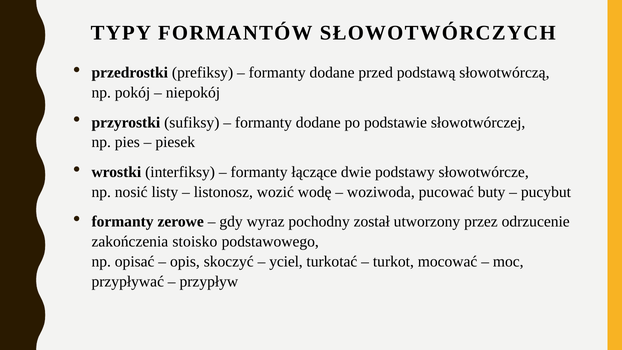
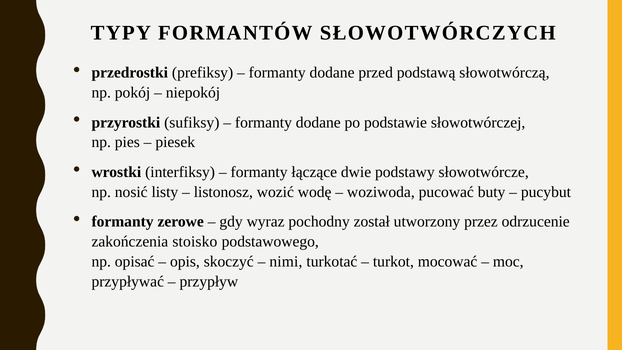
yciel: yciel -> nimi
